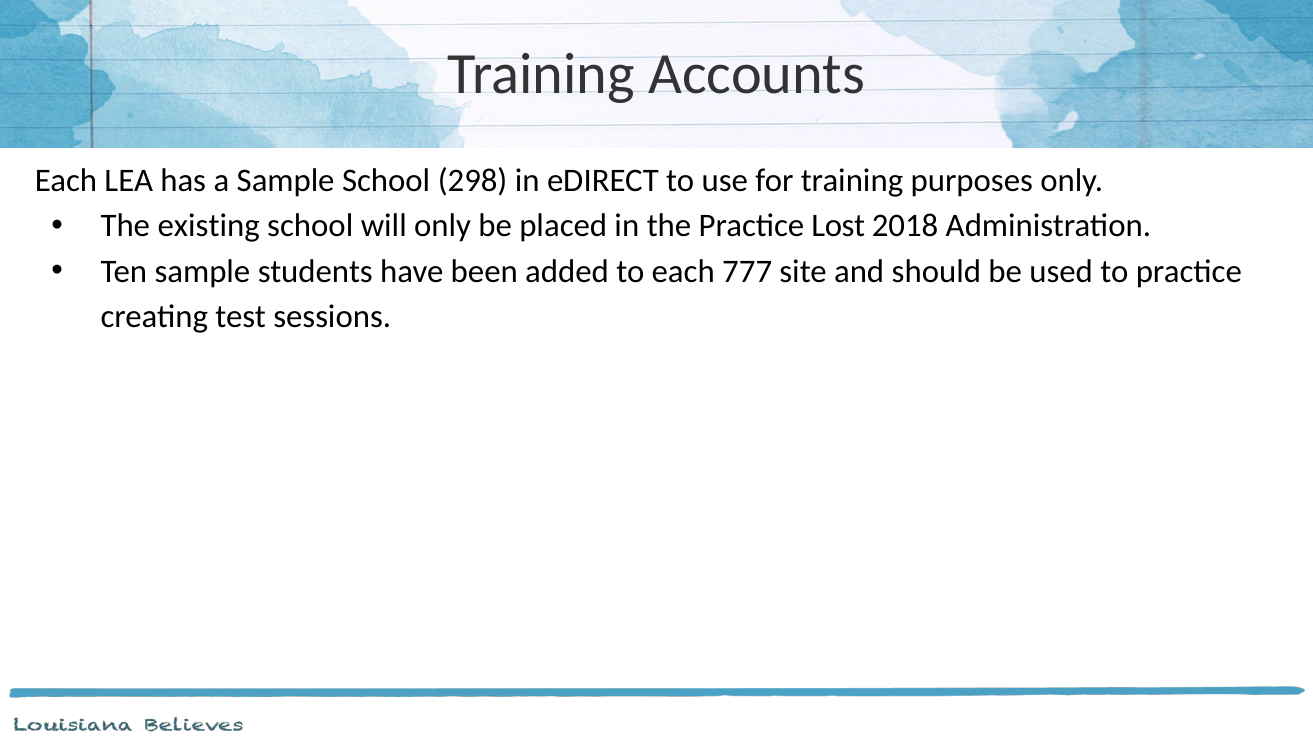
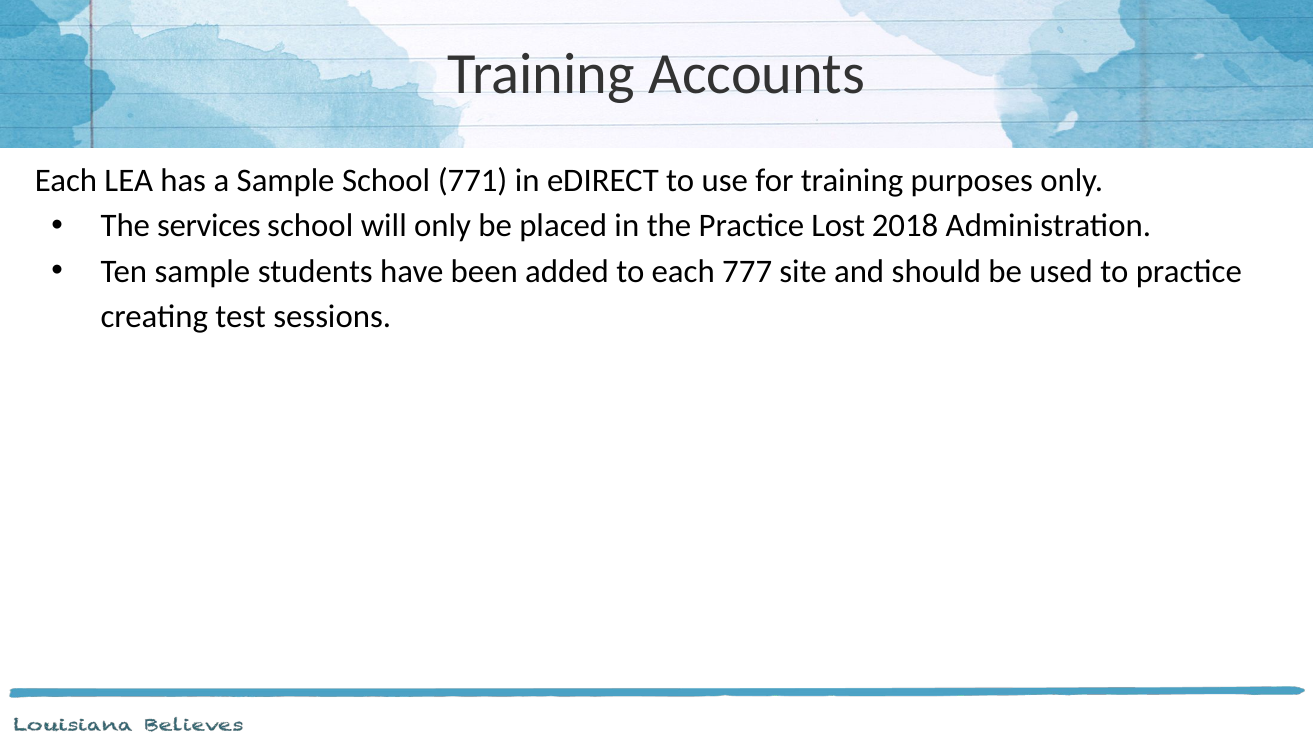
298: 298 -> 771
existing: existing -> services
